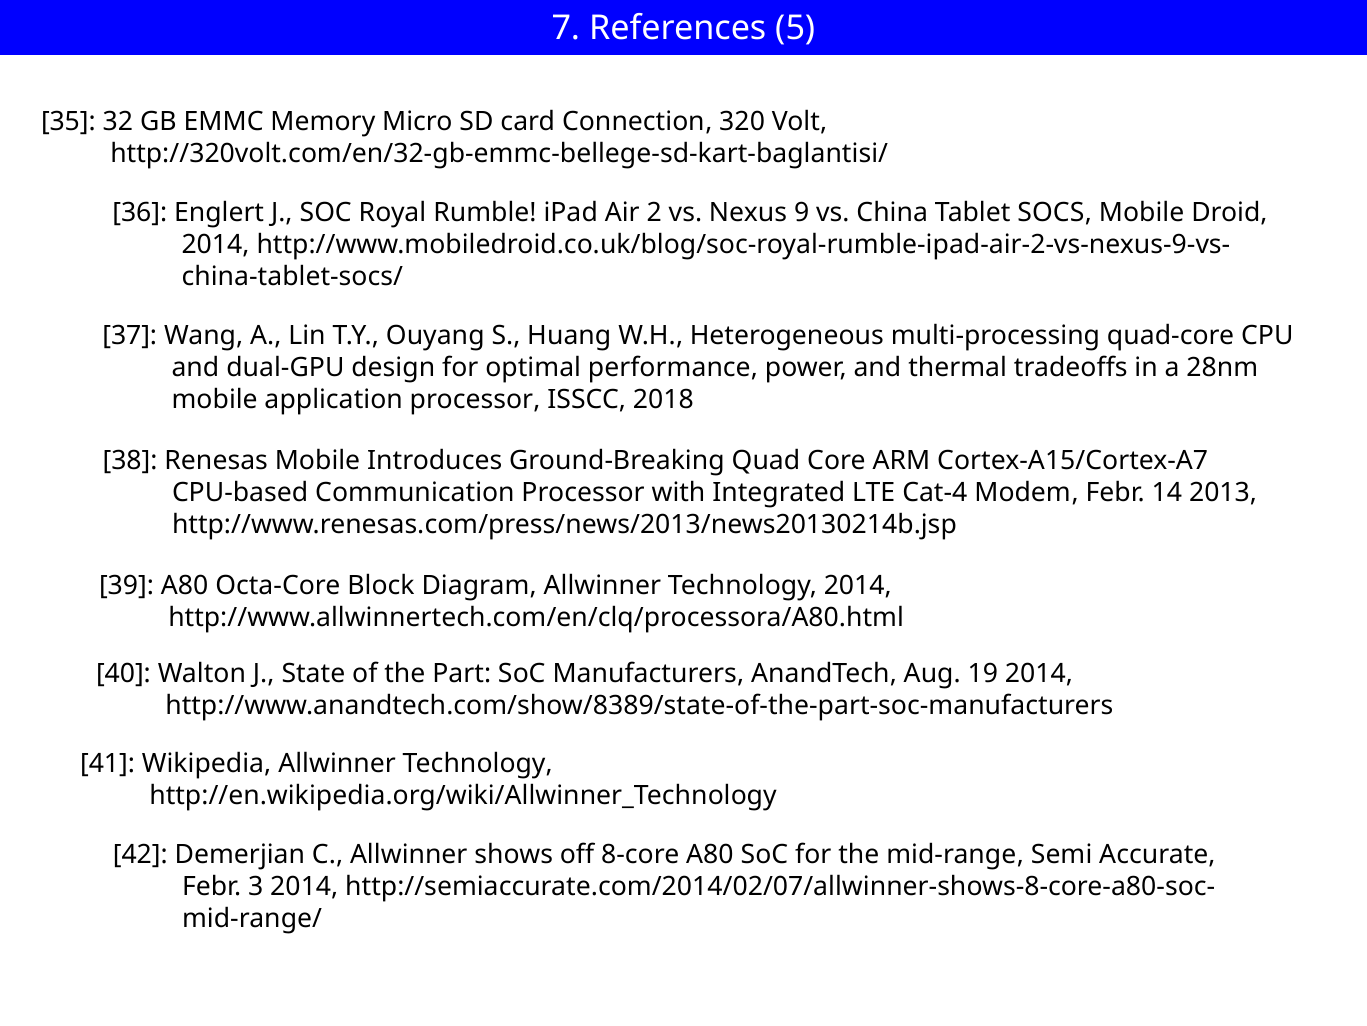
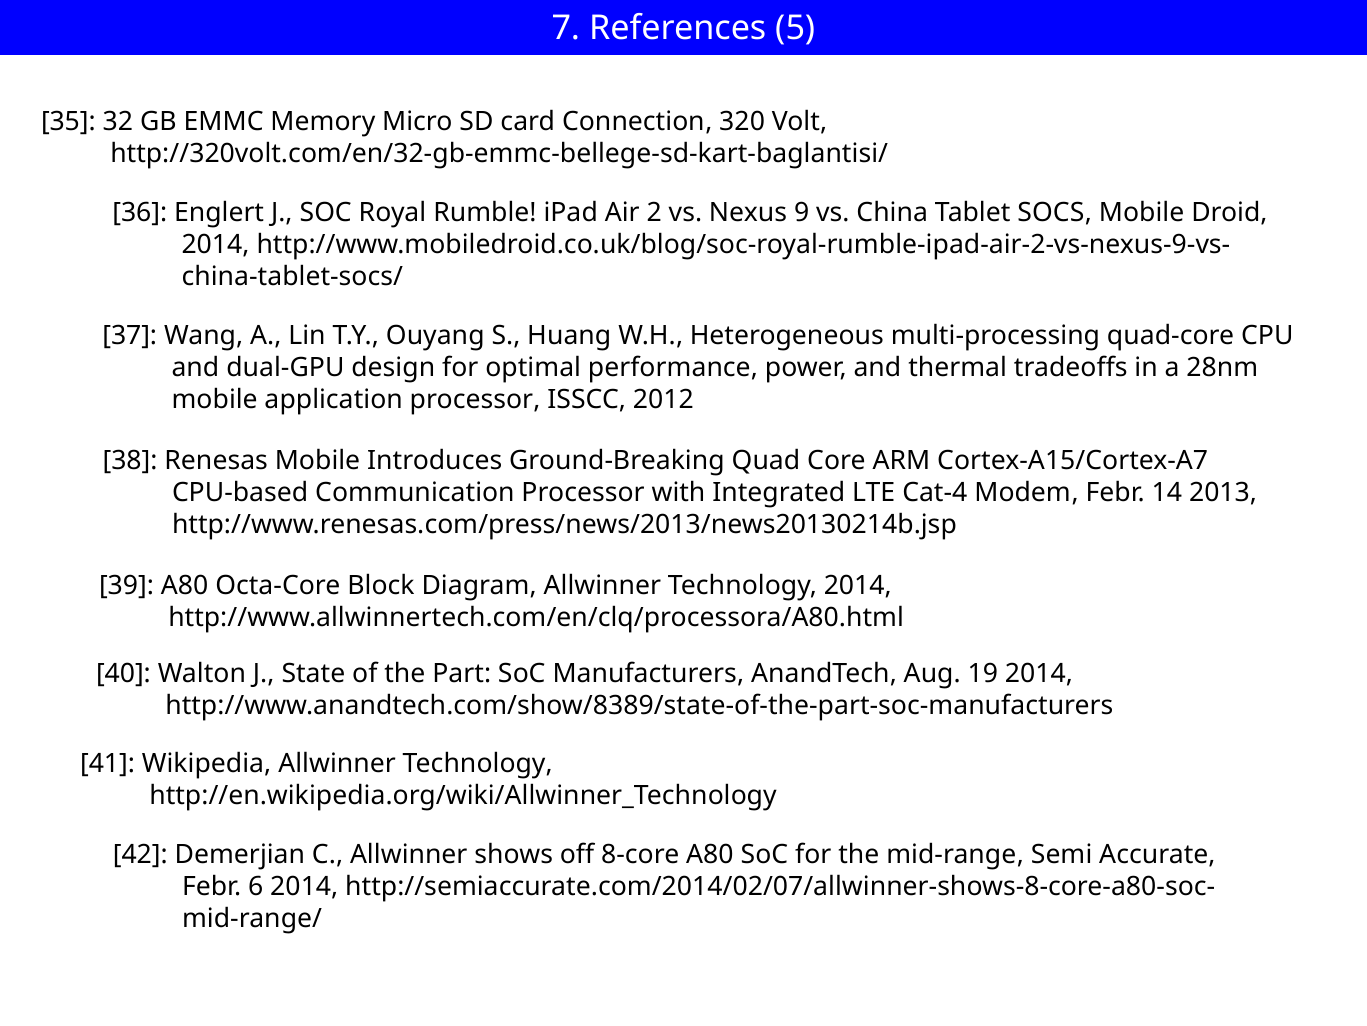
2018: 2018 -> 2012
3: 3 -> 6
